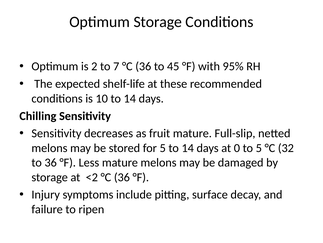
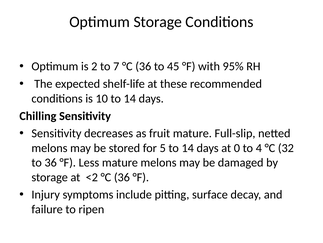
to 5: 5 -> 4
